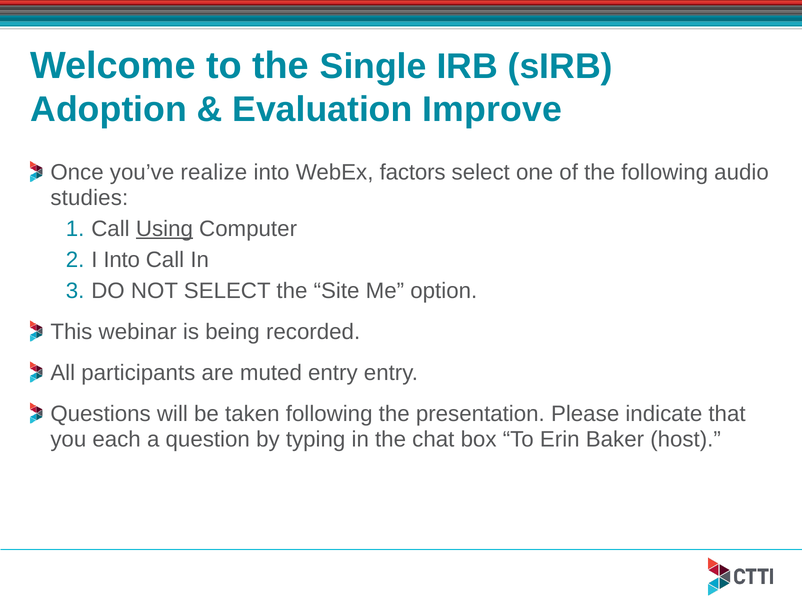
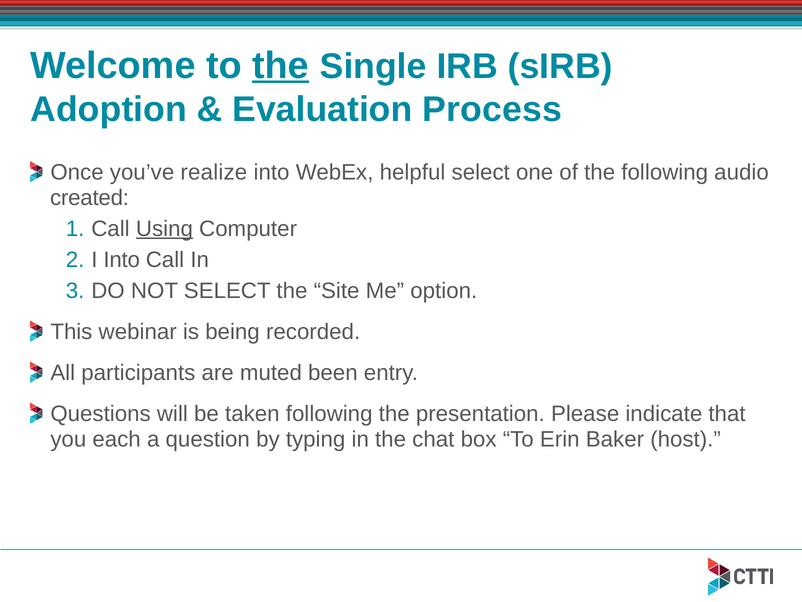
the at (281, 66) underline: none -> present
Improve: Improve -> Process
factors: factors -> helpful
studies: studies -> created
muted entry: entry -> been
